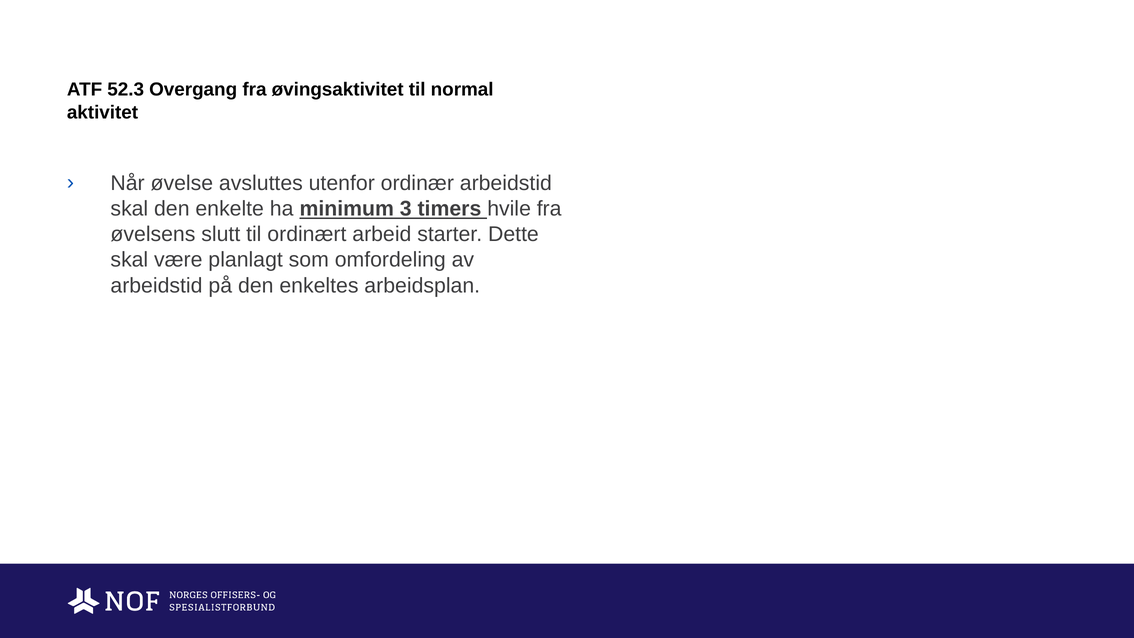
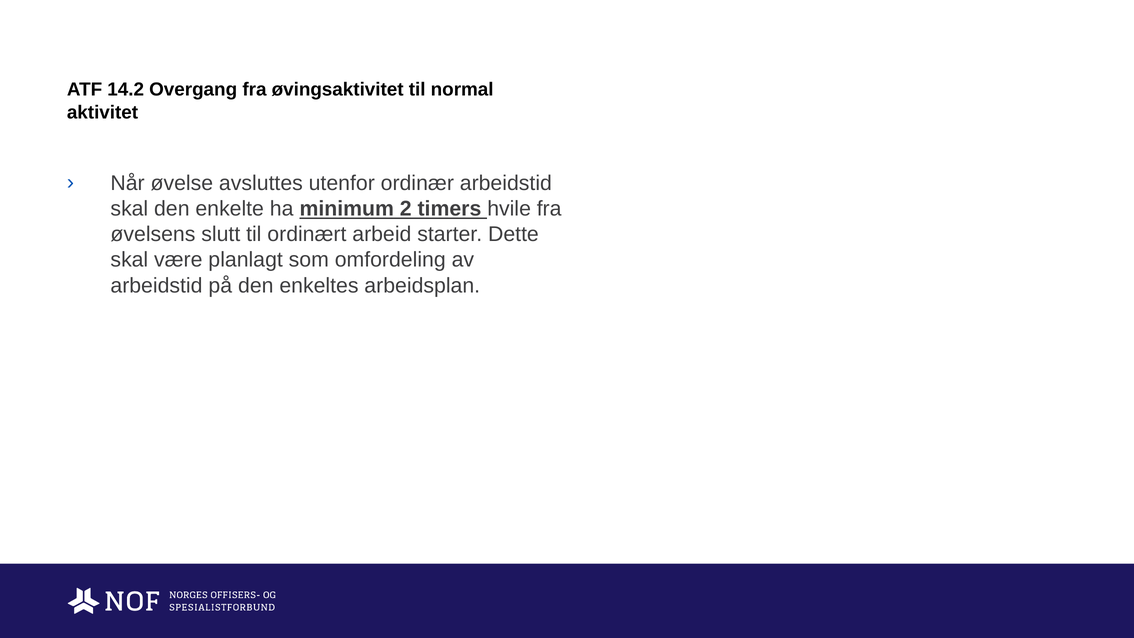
52.3: 52.3 -> 14.2
3: 3 -> 2
